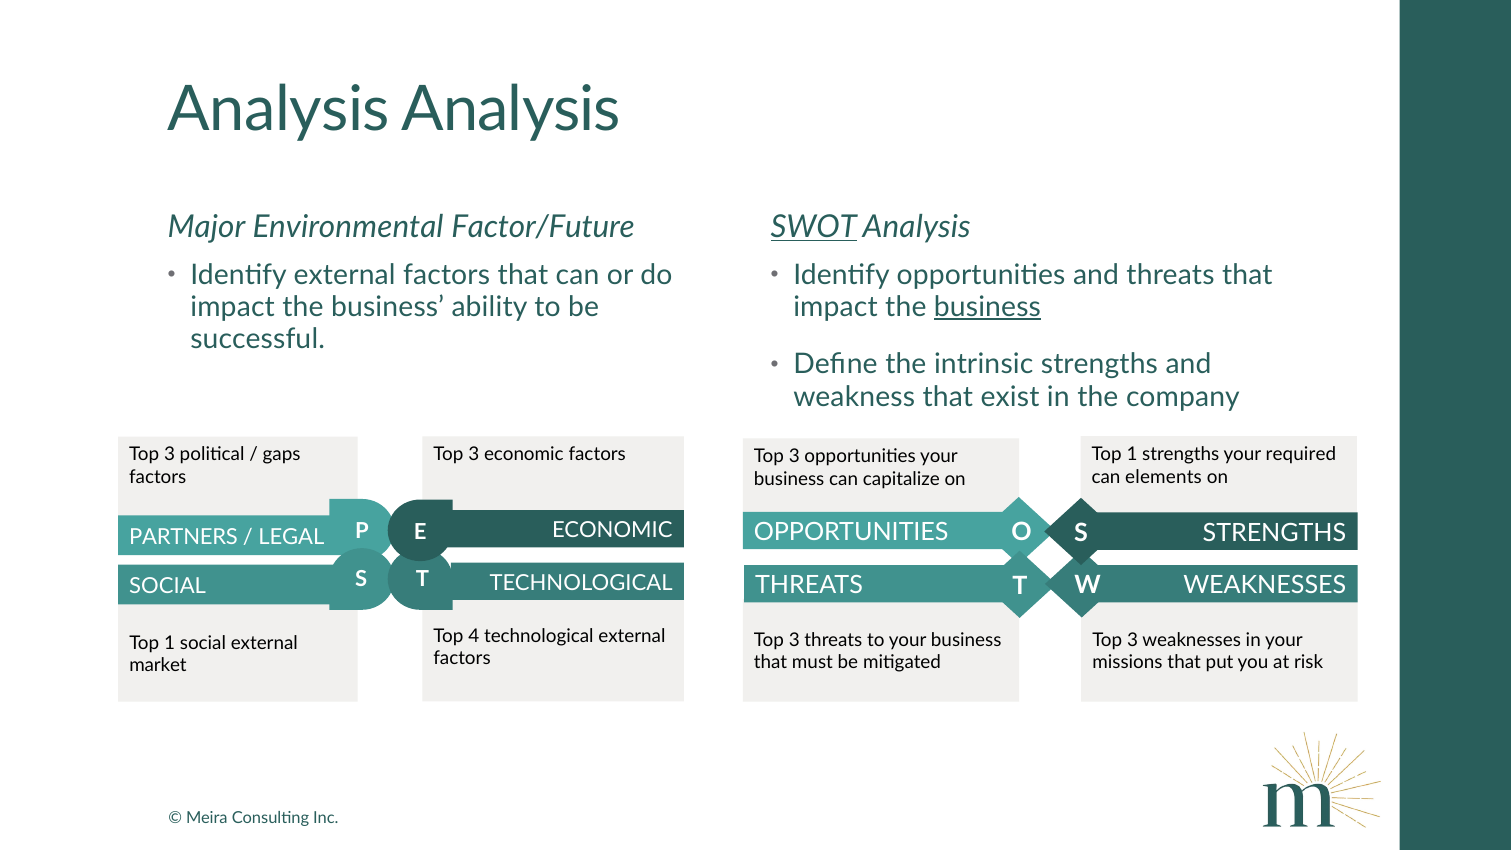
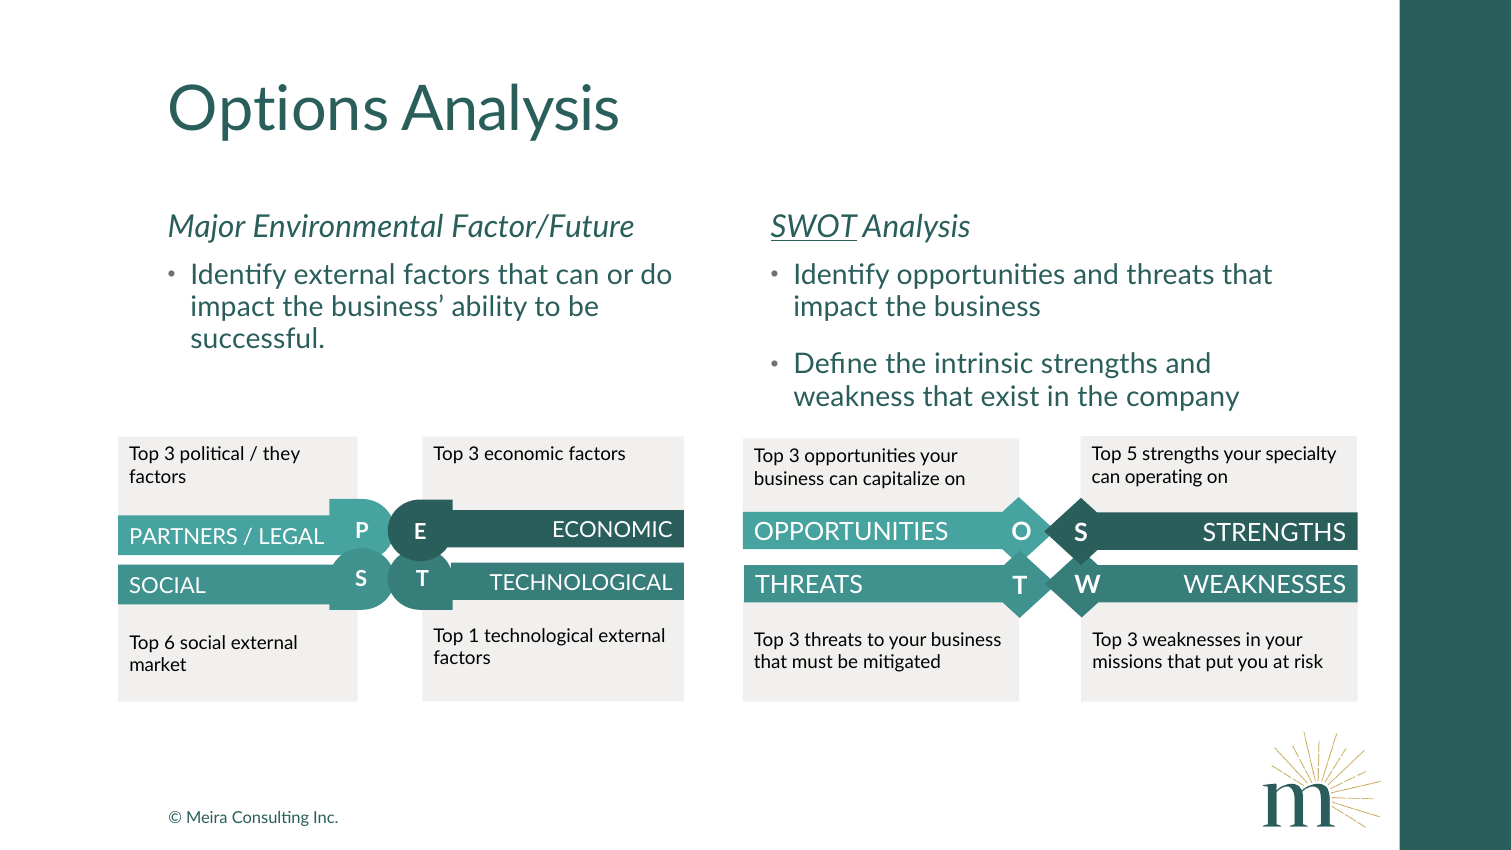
Analysis at (279, 109): Analysis -> Options
business at (987, 307) underline: present -> none
1 at (1132, 454): 1 -> 5
required: required -> specialty
gaps: gaps -> they
elements: elements -> operating
4: 4 -> 1
1 at (170, 643): 1 -> 6
